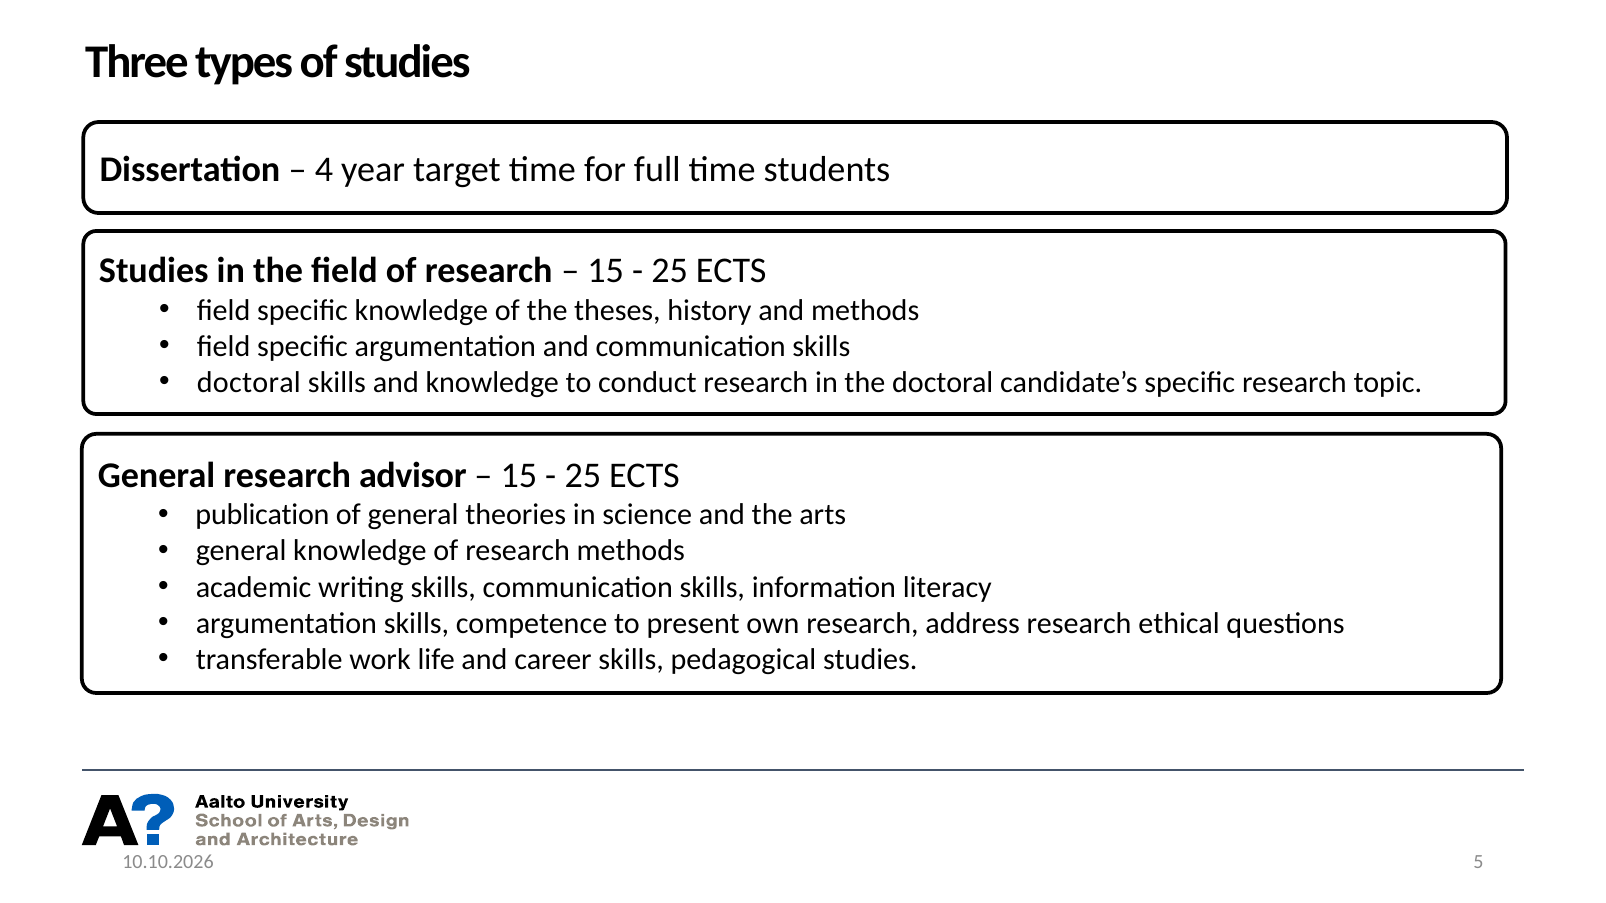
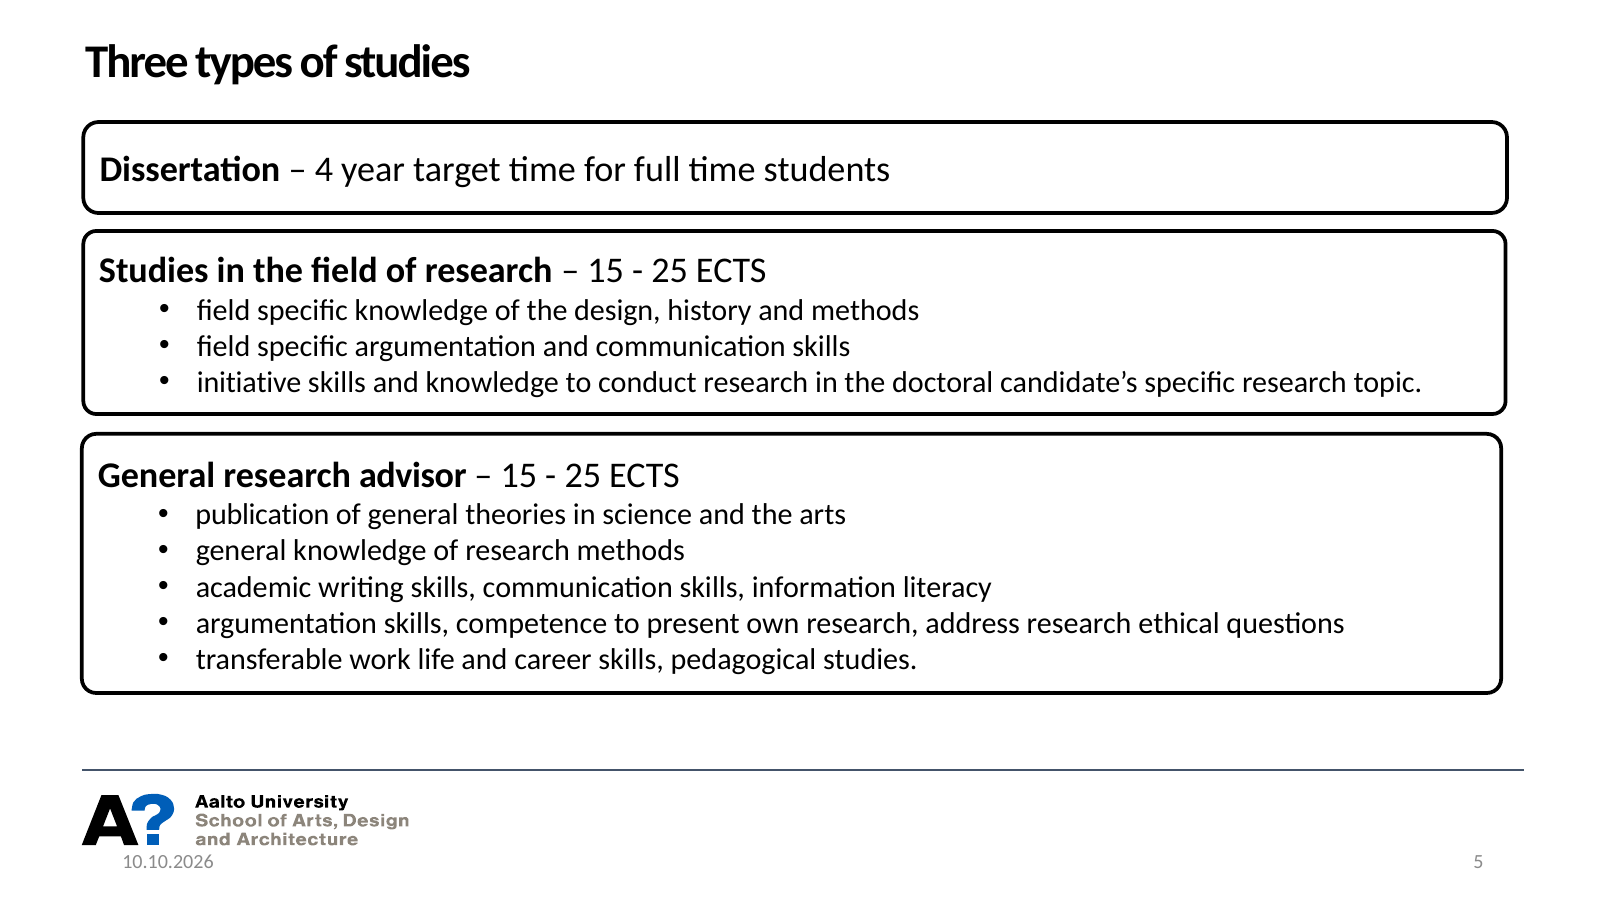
theses: theses -> design
doctoral at (249, 383): doctoral -> initiative
